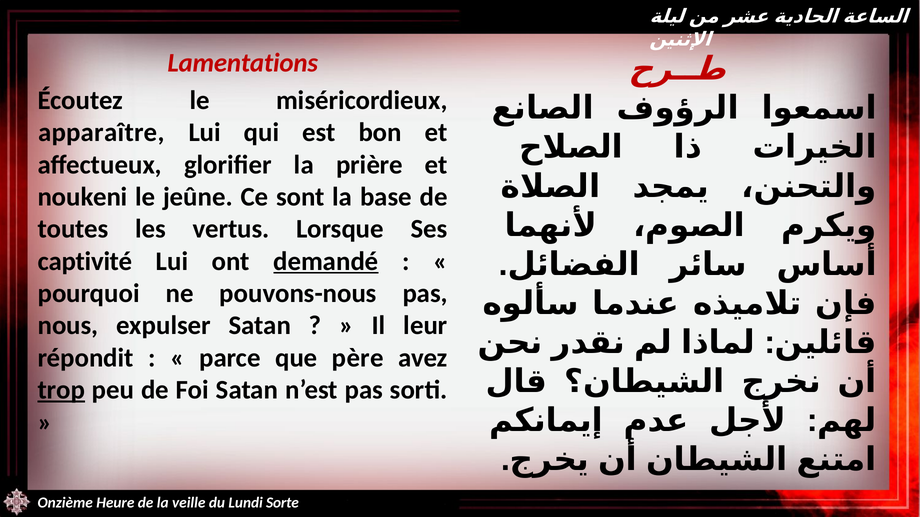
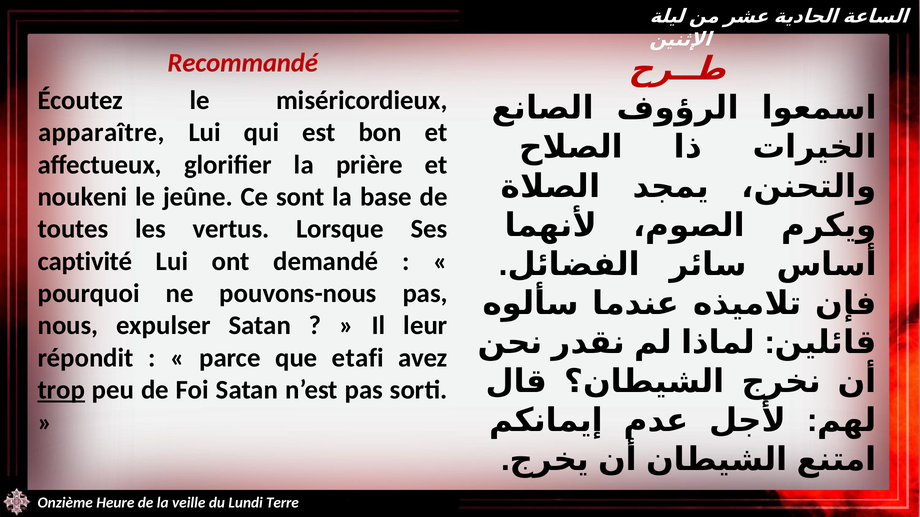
Lamentations: Lamentations -> Recommandé
demandé underline: present -> none
père: père -> etafi
Sorte: Sorte -> Terre
